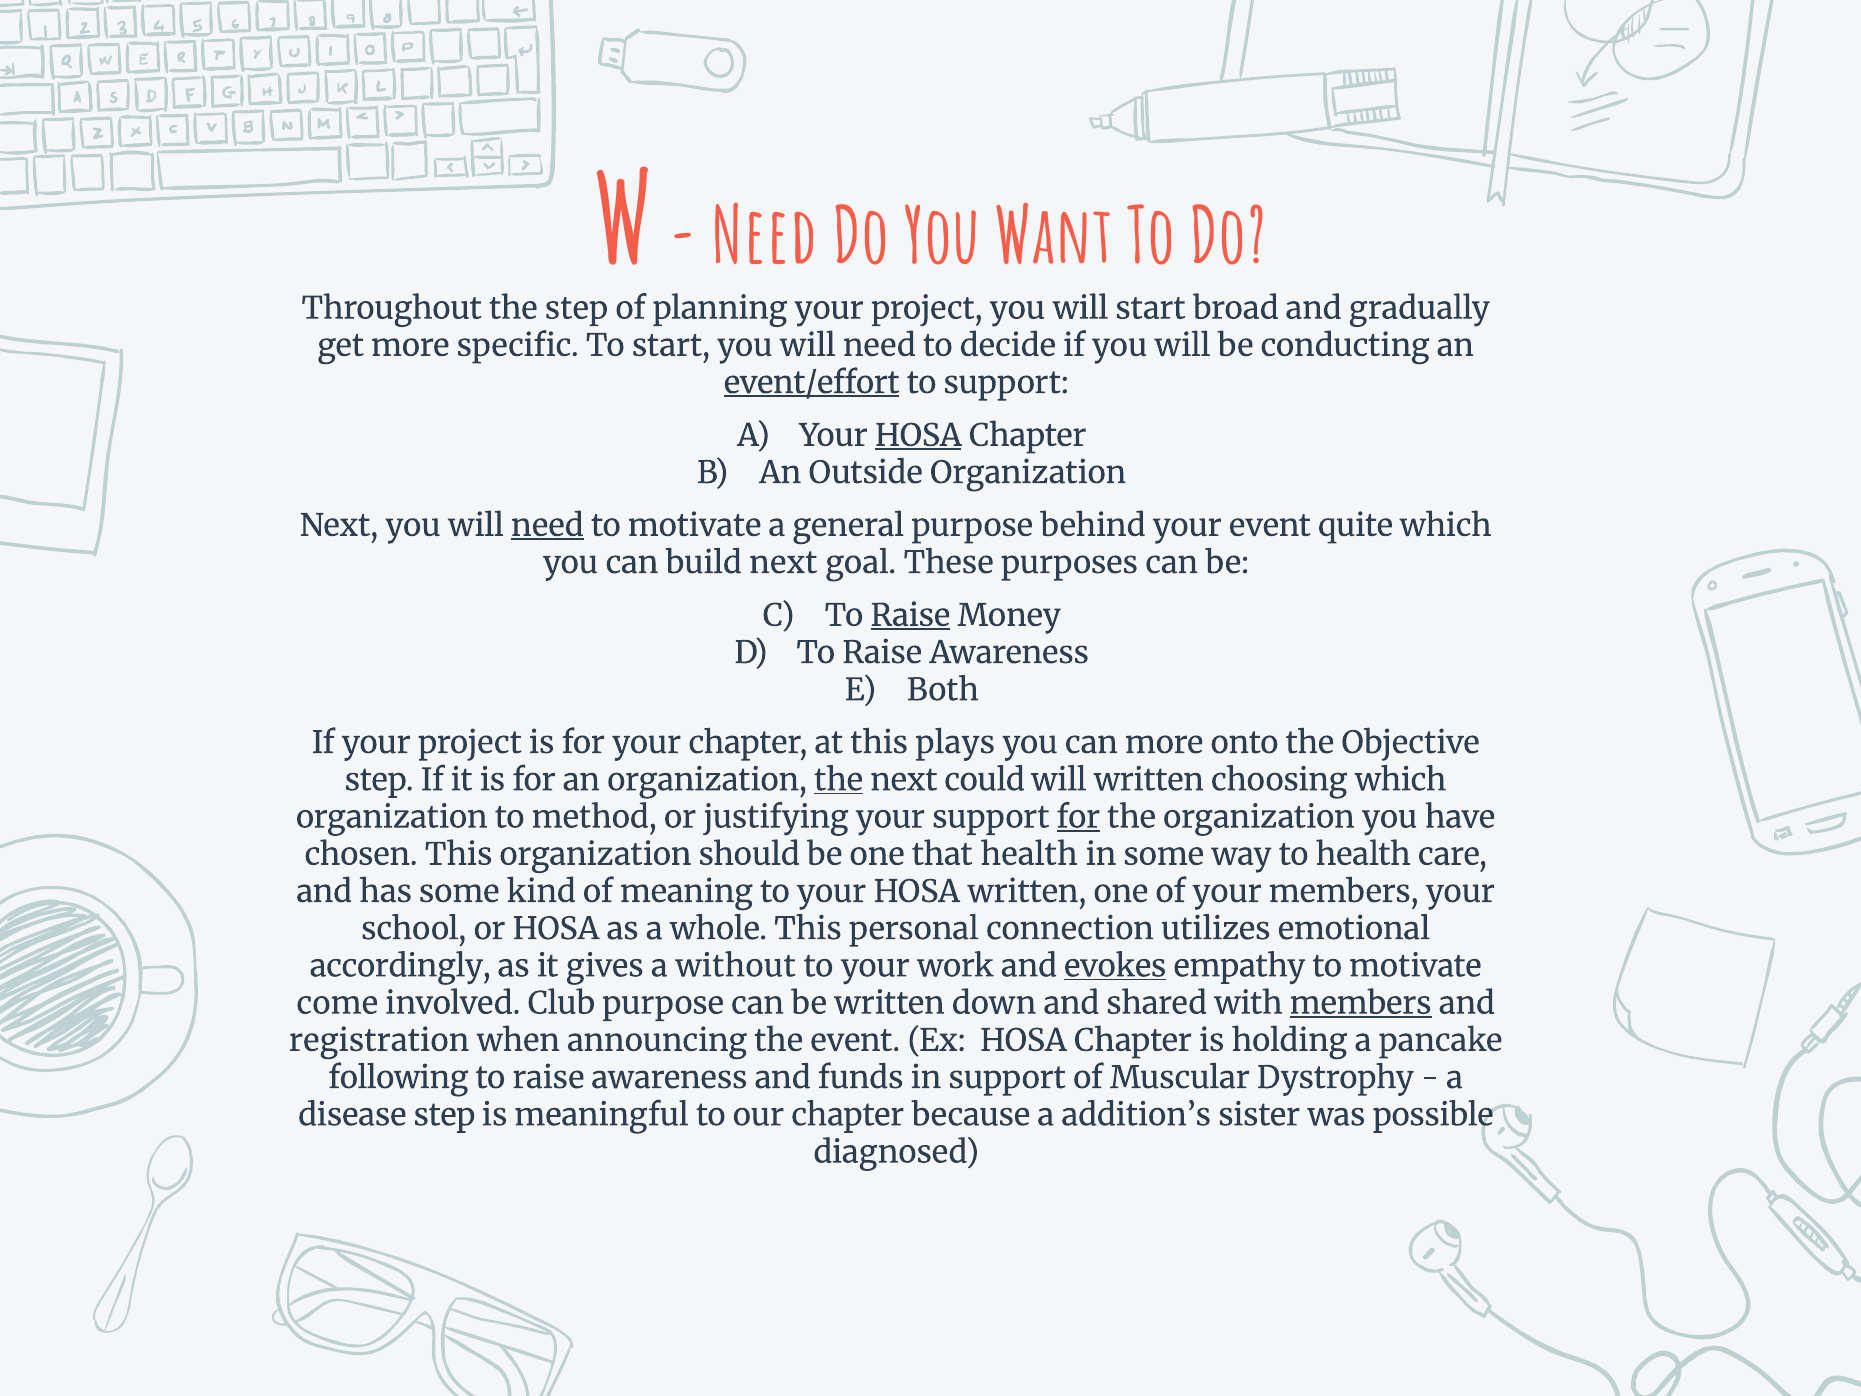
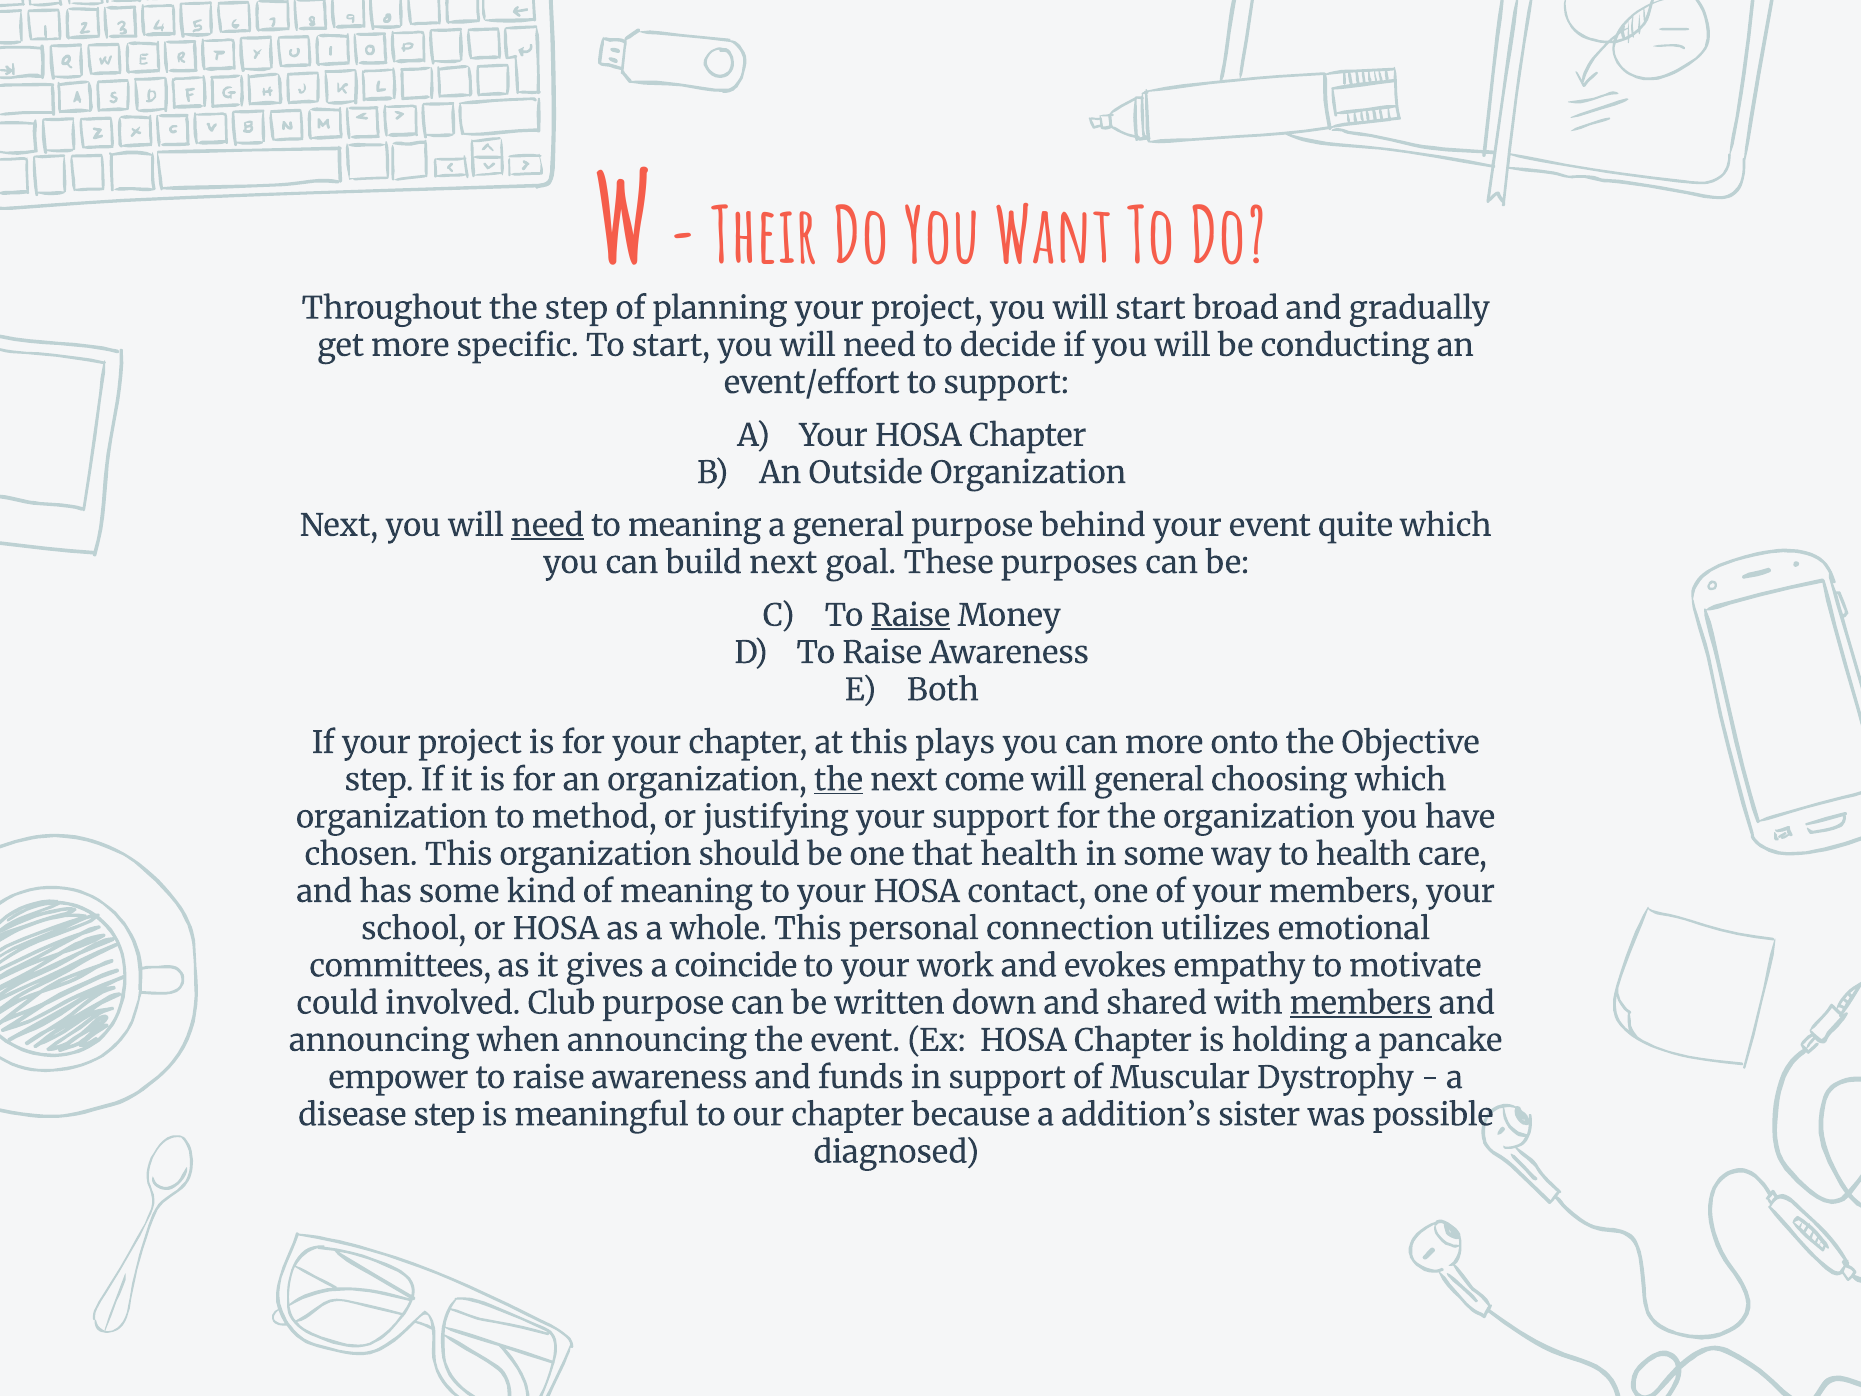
Need at (764, 238): Need -> Their
event/effort underline: present -> none
HOSA at (918, 436) underline: present -> none
motivate at (695, 526): motivate -> meaning
could: could -> come
will written: written -> general
for at (1078, 817) underline: present -> none
HOSA written: written -> contact
accordingly: accordingly -> committees
without: without -> coincide
evokes underline: present -> none
come: come -> could
registration at (379, 1041): registration -> announcing
following: following -> empower
